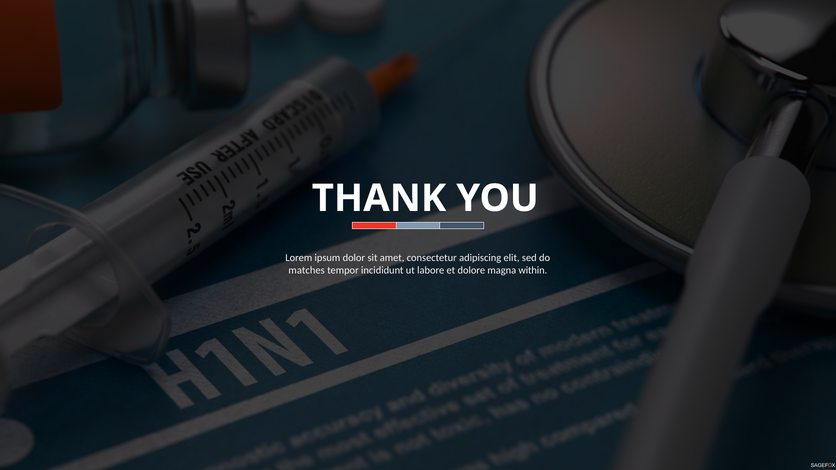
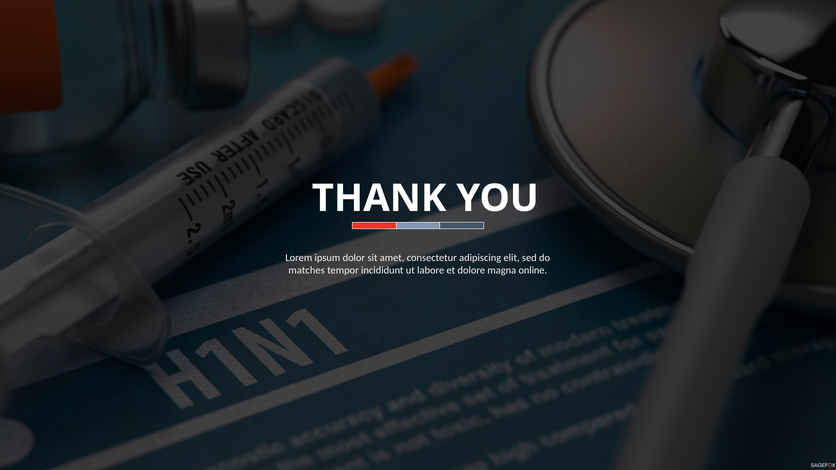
within: within -> online
